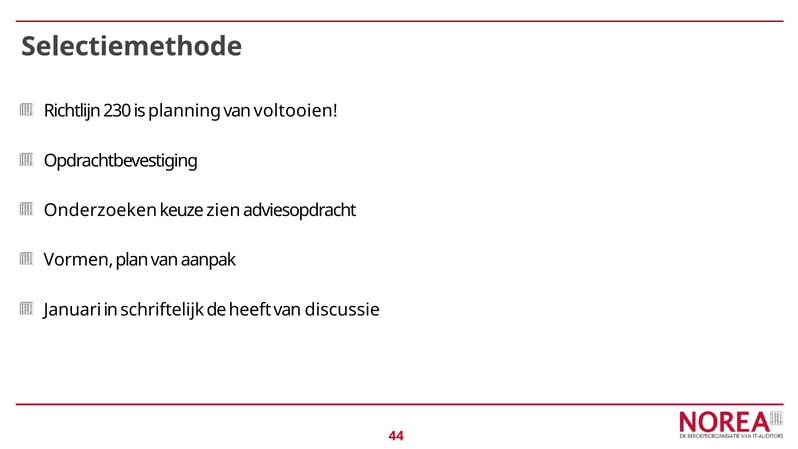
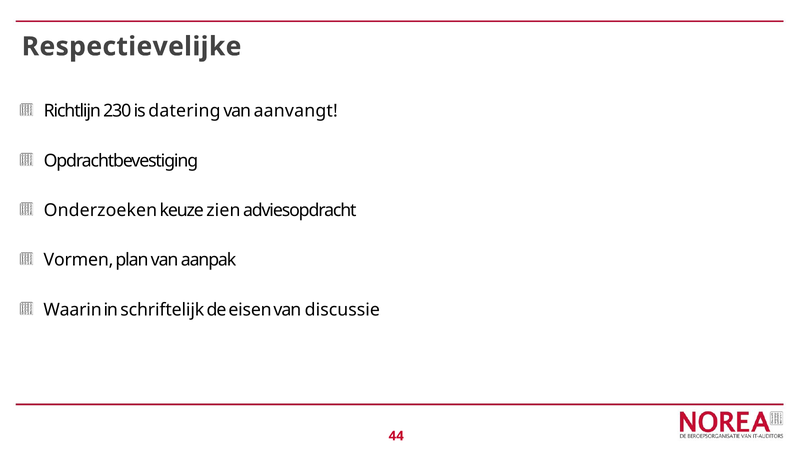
Selectiemethode: Selectiemethode -> Respectievelijke
planning: planning -> datering
voltooien: voltooien -> aanvangt
Januari: Januari -> Waarin
heeft: heeft -> eisen
